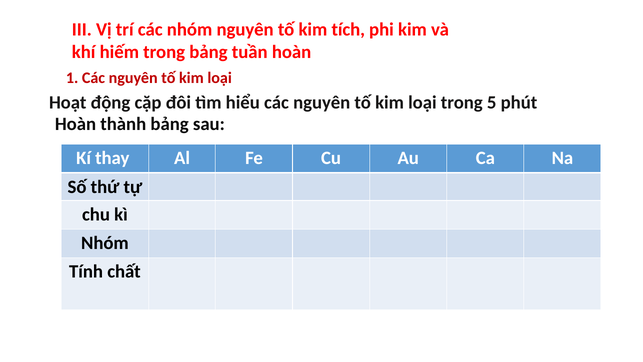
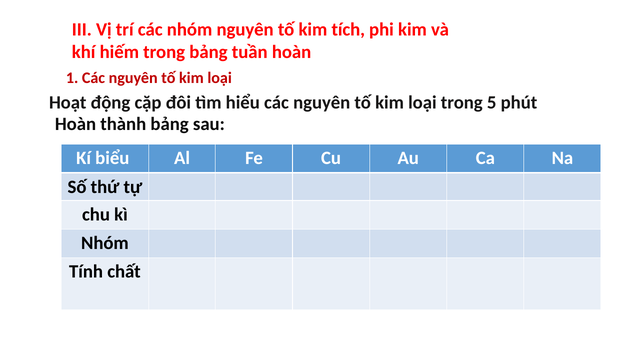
thay: thay -> biểu
